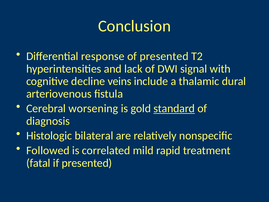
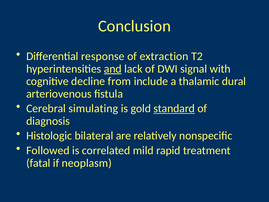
of presented: presented -> extraction
and underline: none -> present
veins: veins -> from
worsening: worsening -> simulating
if presented: presented -> neoplasm
